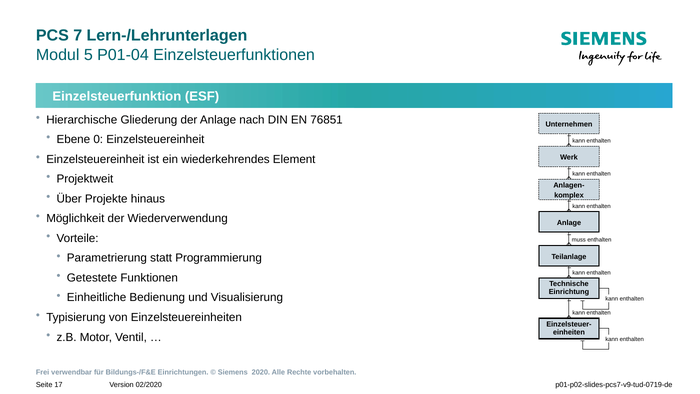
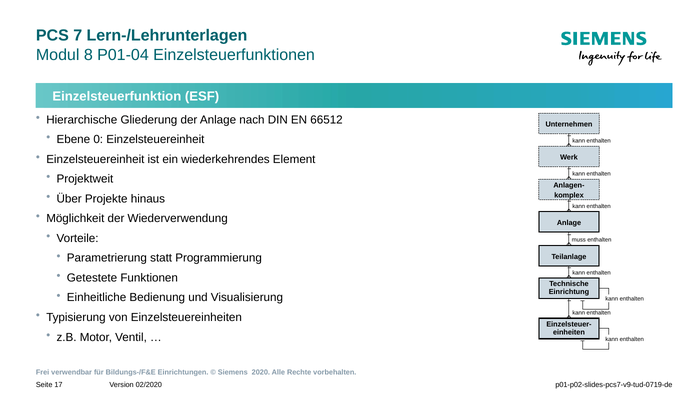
5: 5 -> 8
76851: 76851 -> 66512
